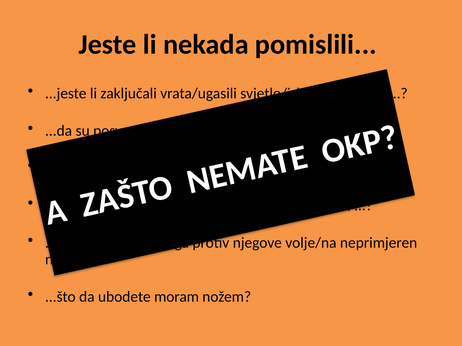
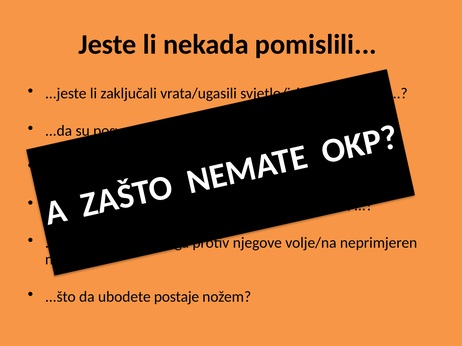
moram: moram -> postaje
